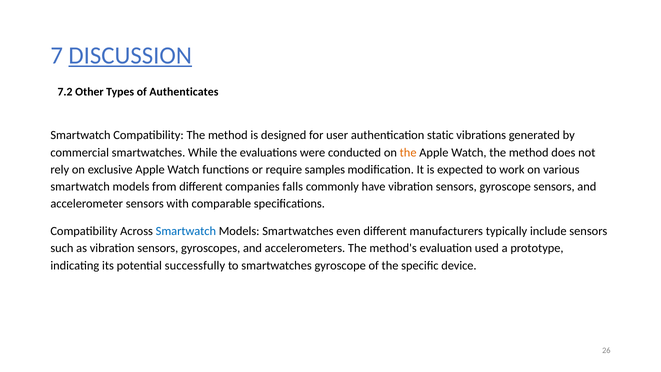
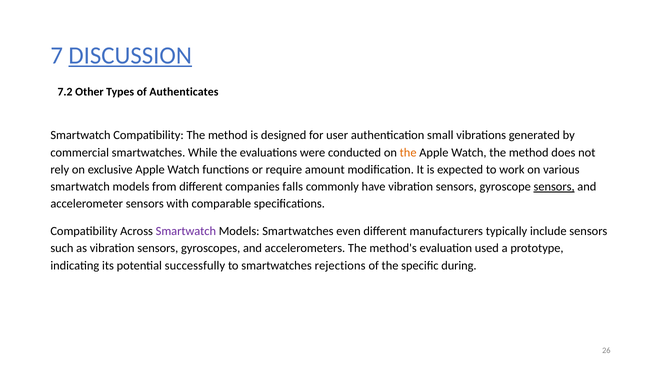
static: static -> small
samples: samples -> amount
sensors at (554, 187) underline: none -> present
Smartwatch at (186, 231) colour: blue -> purple
smartwatches gyroscope: gyroscope -> rejections
device: device -> during
